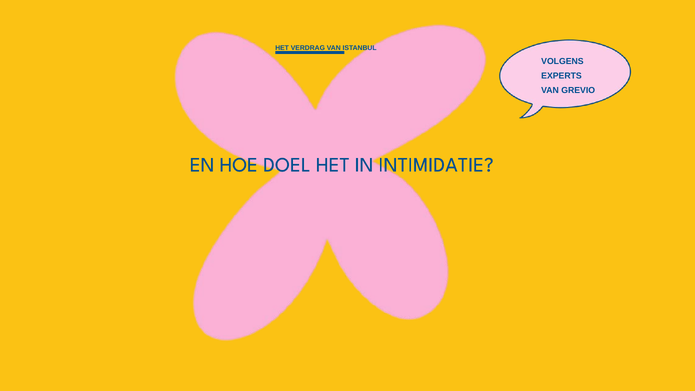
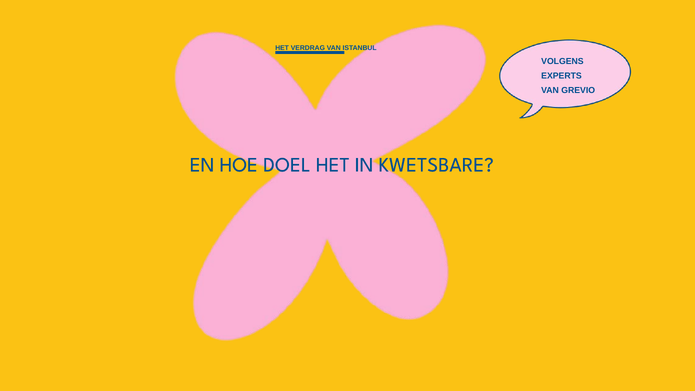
INTIMIDATIE: INTIMIDATIE -> KWETSBARE
